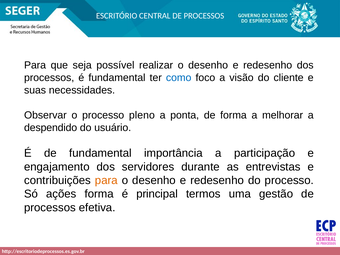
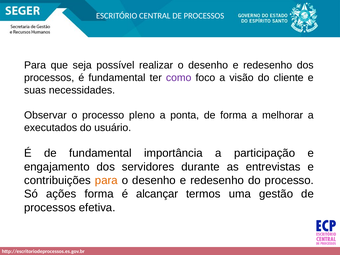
como colour: blue -> purple
despendido: despendido -> executados
principal: principal -> alcançar
